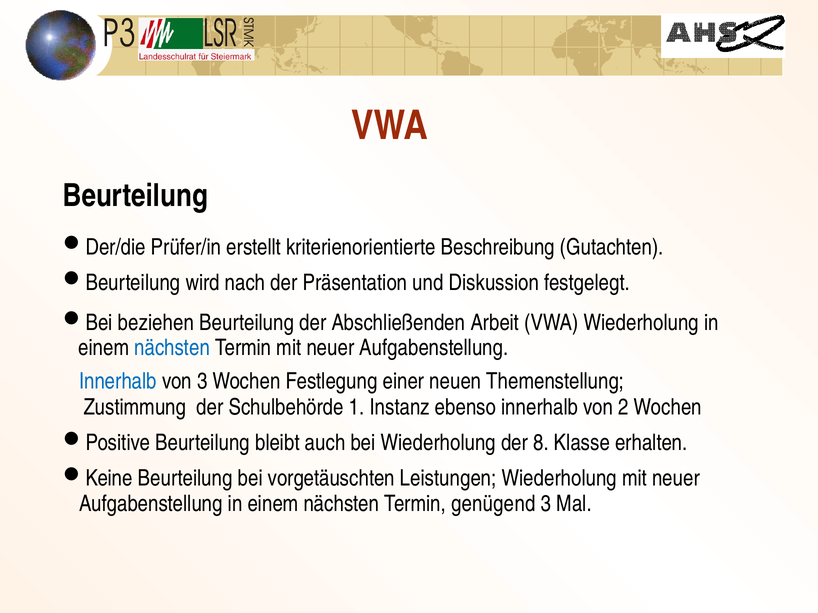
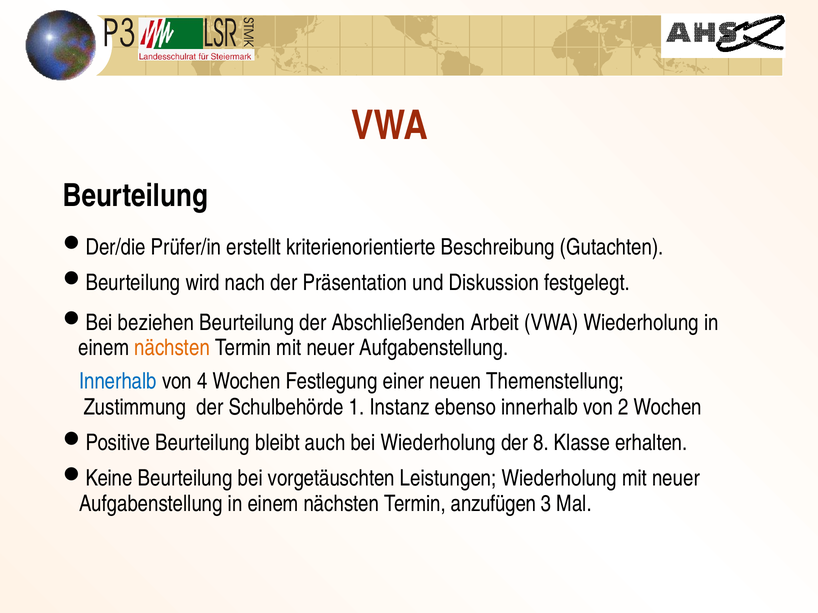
nächsten at (172, 348) colour: blue -> orange
von 3: 3 -> 4
genügend: genügend -> anzufügen
